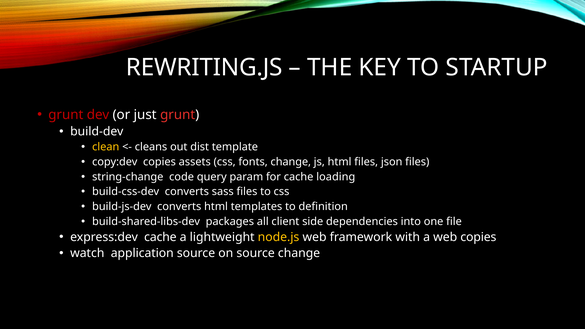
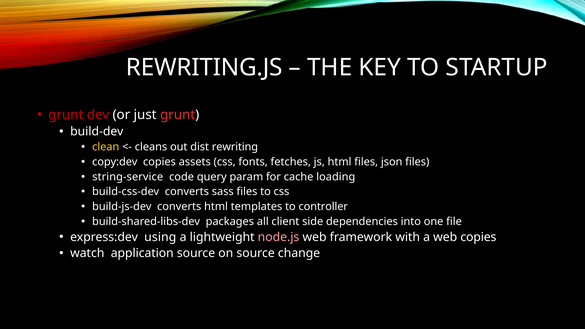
template: template -> rewriting
fonts change: change -> fetches
string-change: string-change -> string-service
definition: definition -> controller
cache at (160, 237): cache -> using
node.js colour: yellow -> pink
